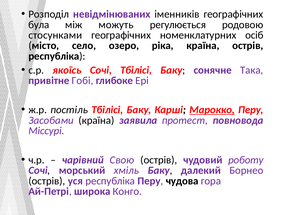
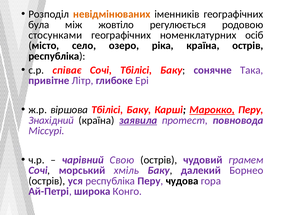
невідмінюваних colour: purple -> orange
можуть: можуть -> жовтіло
якоїсь: якоїсь -> співає
Гобі: Гобі -> Літр
постіль: постіль -> віршова
Засобами: Засобами -> Знахідний
заявила underline: none -> present
роботу: роботу -> грамем
